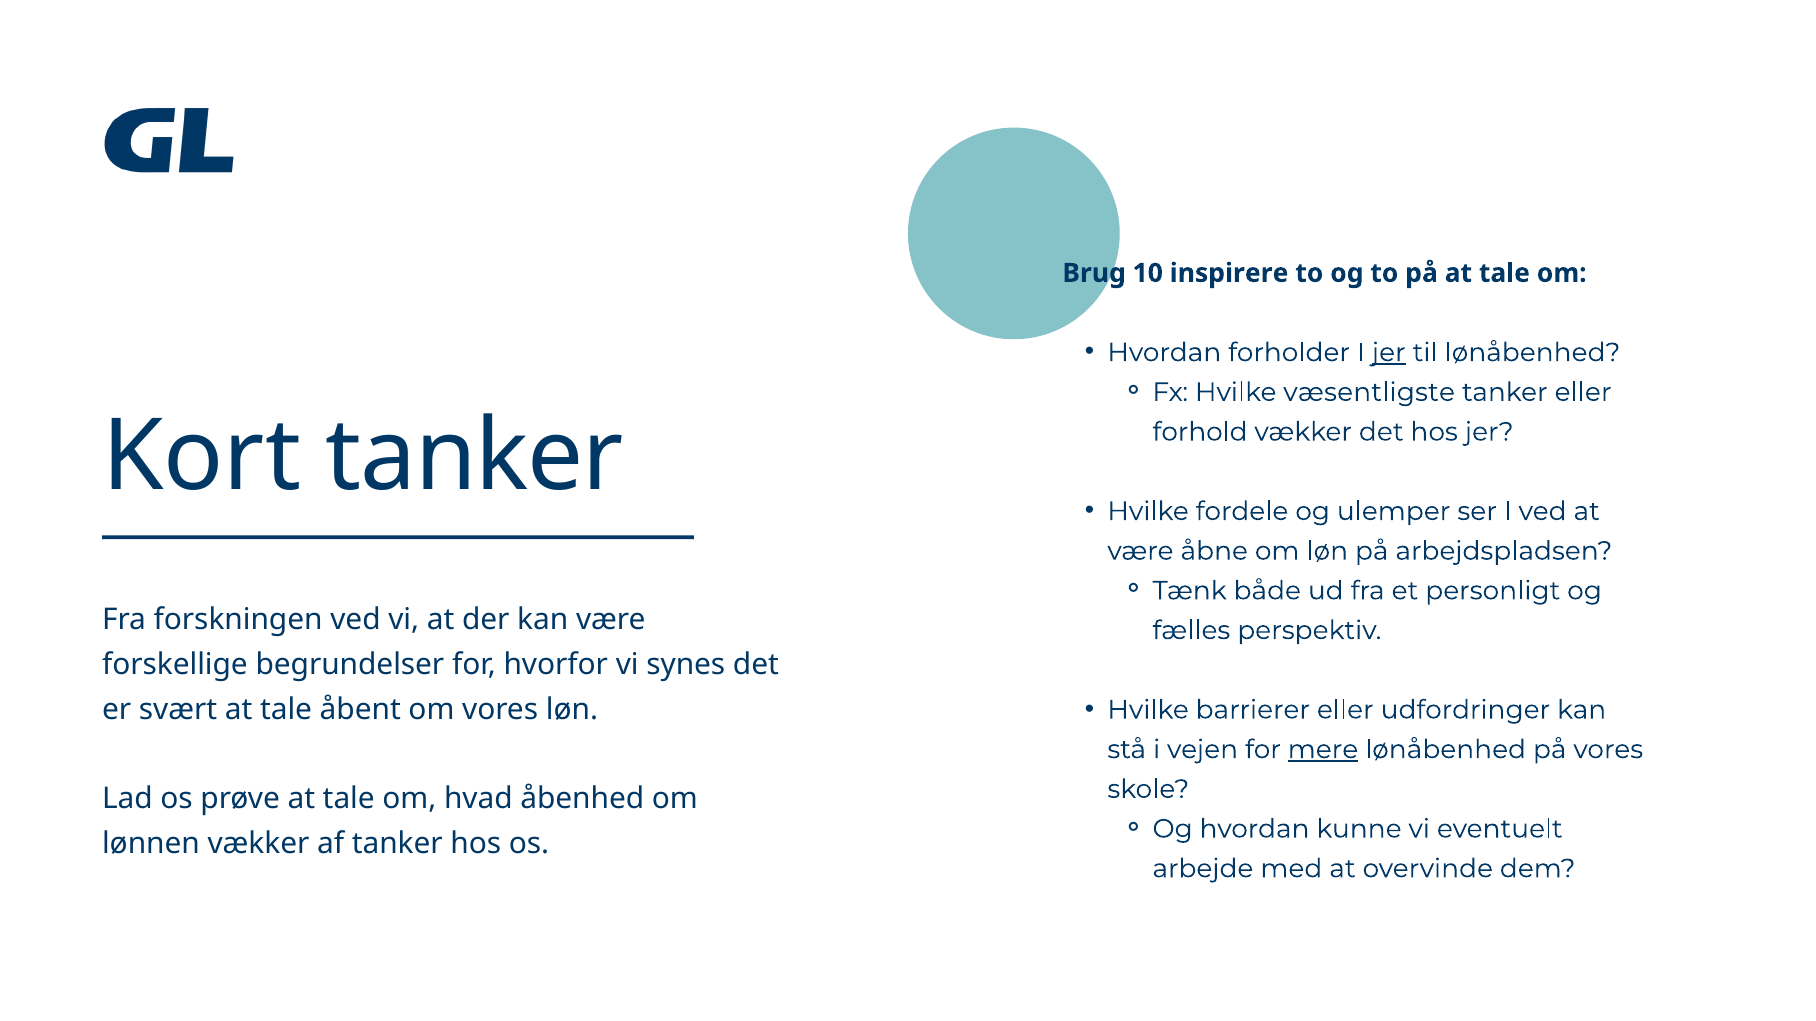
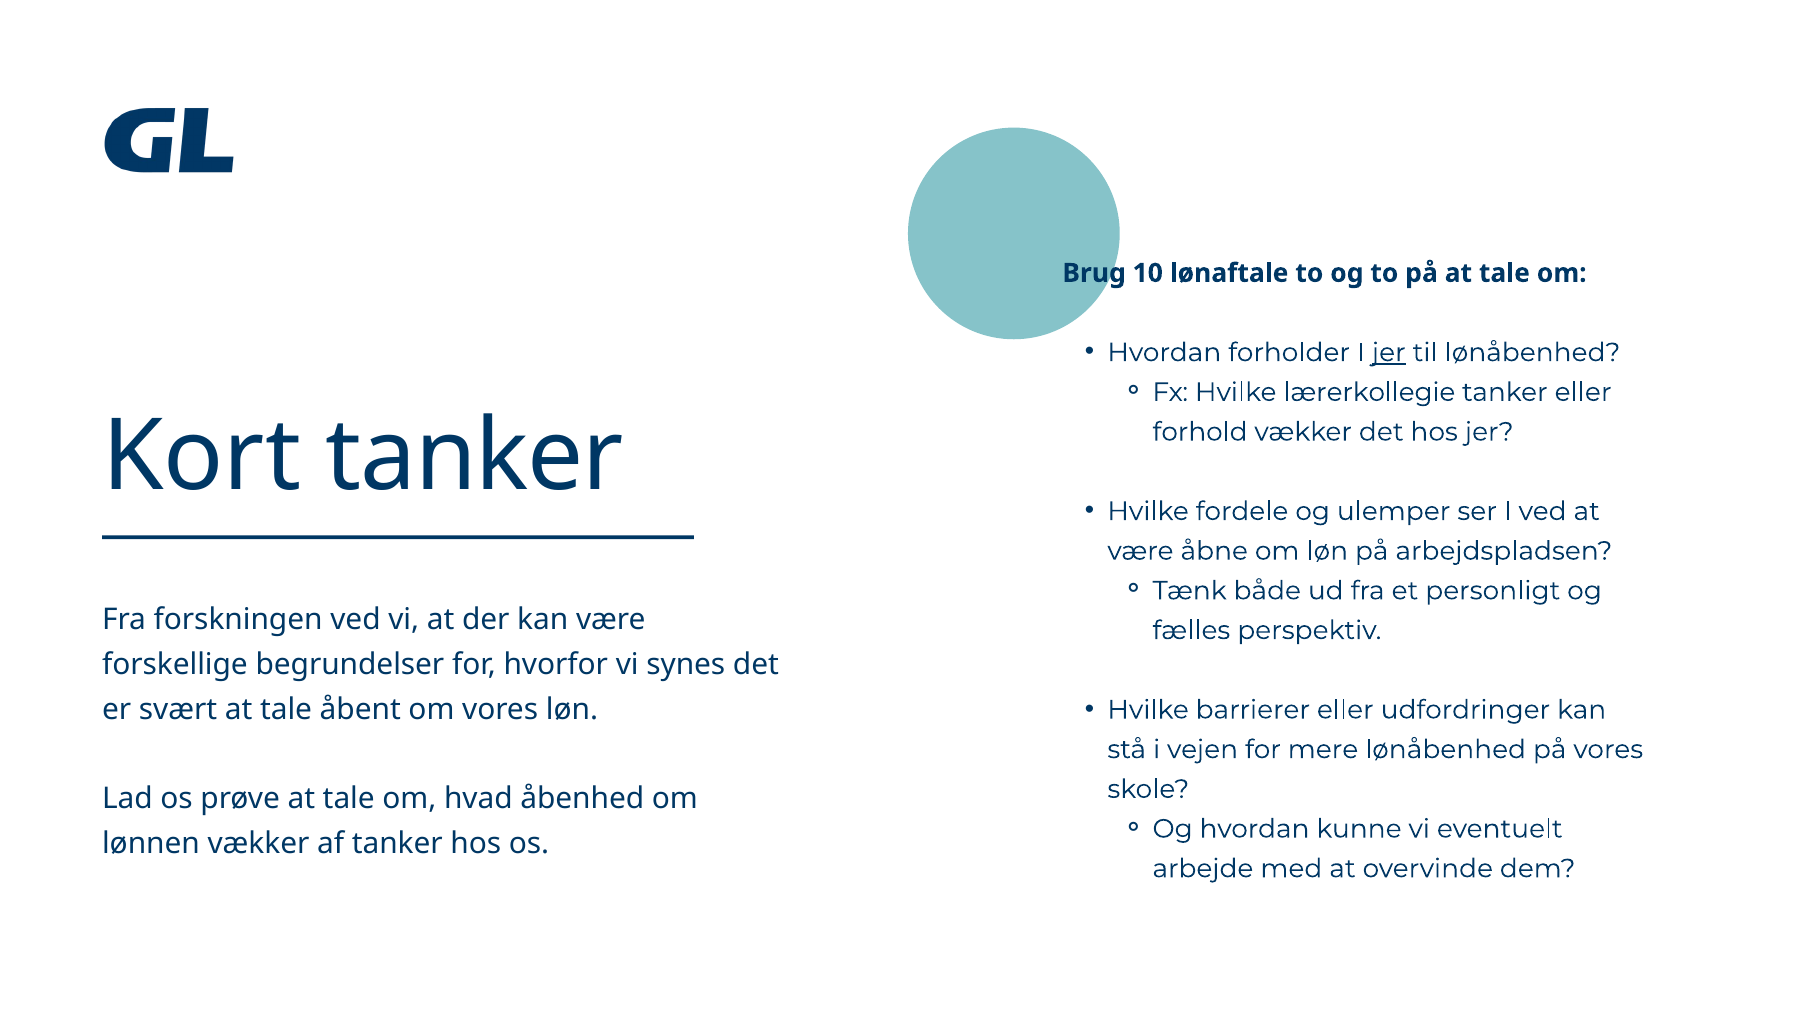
inspirere: inspirere -> lønaftale
væsentligste: væsentligste -> lærerkollegie
mere underline: present -> none
